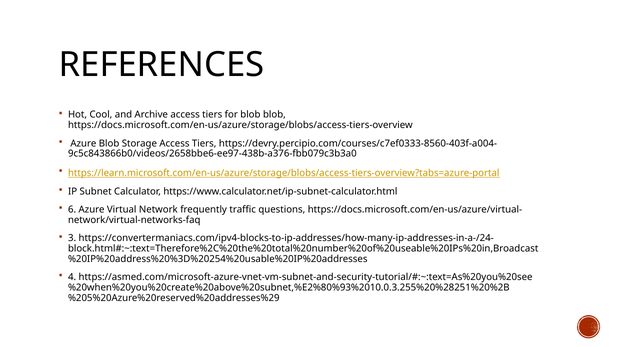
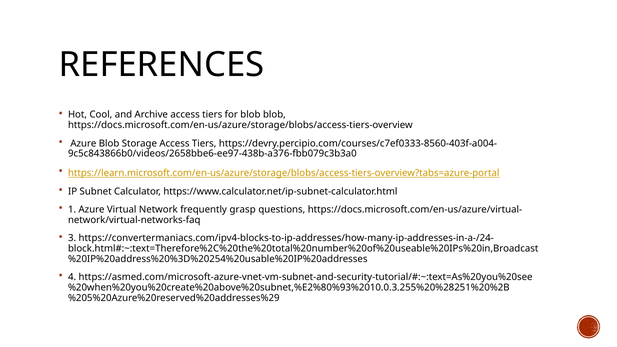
6: 6 -> 1
traffic: traffic -> grasp
